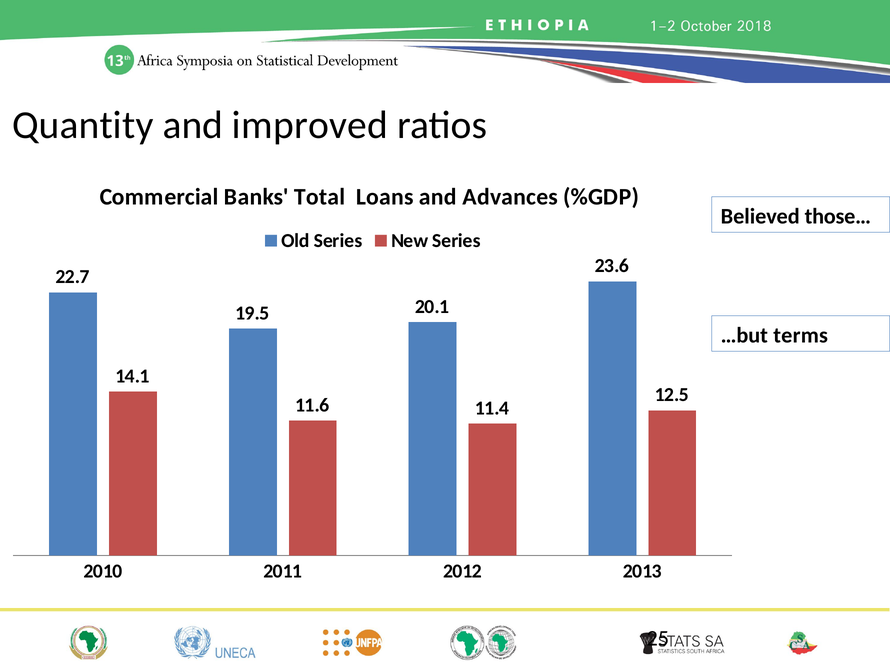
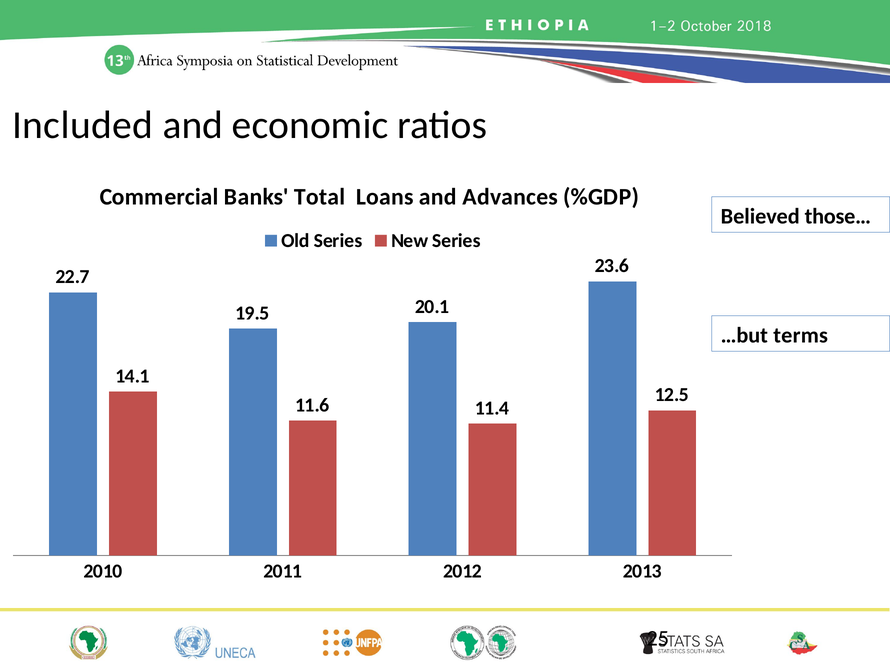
Quantity: Quantity -> Included
improved: improved -> economic
